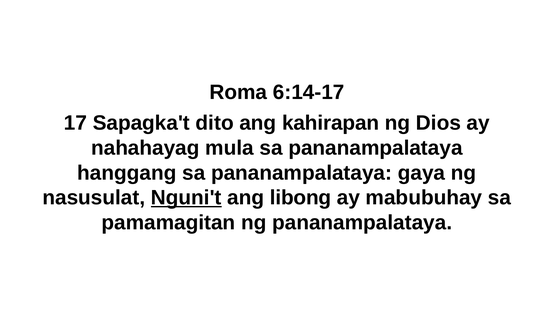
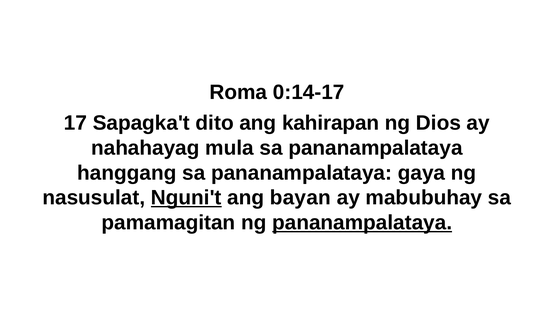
6:14-17: 6:14-17 -> 0:14-17
libong: libong -> bayan
pananampalataya at (362, 222) underline: none -> present
